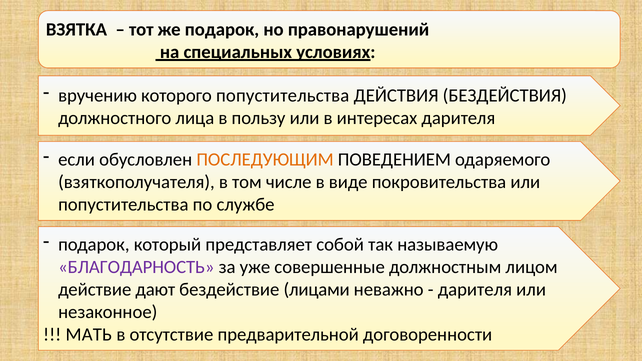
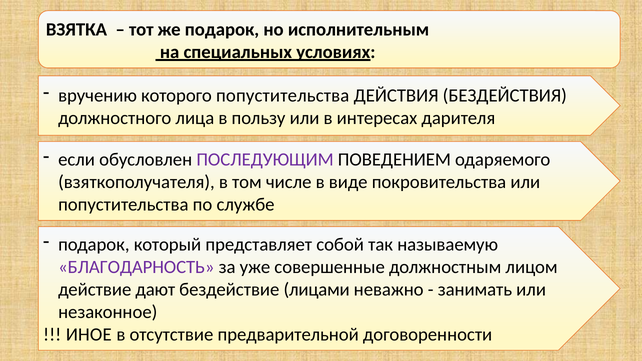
правонарушений: правонарушений -> исполнительным
ПОСЛЕДУЮЩИМ colour: orange -> purple
дарителя at (475, 290): дарителя -> занимать
МАТЬ: МАТЬ -> ИНОЕ
